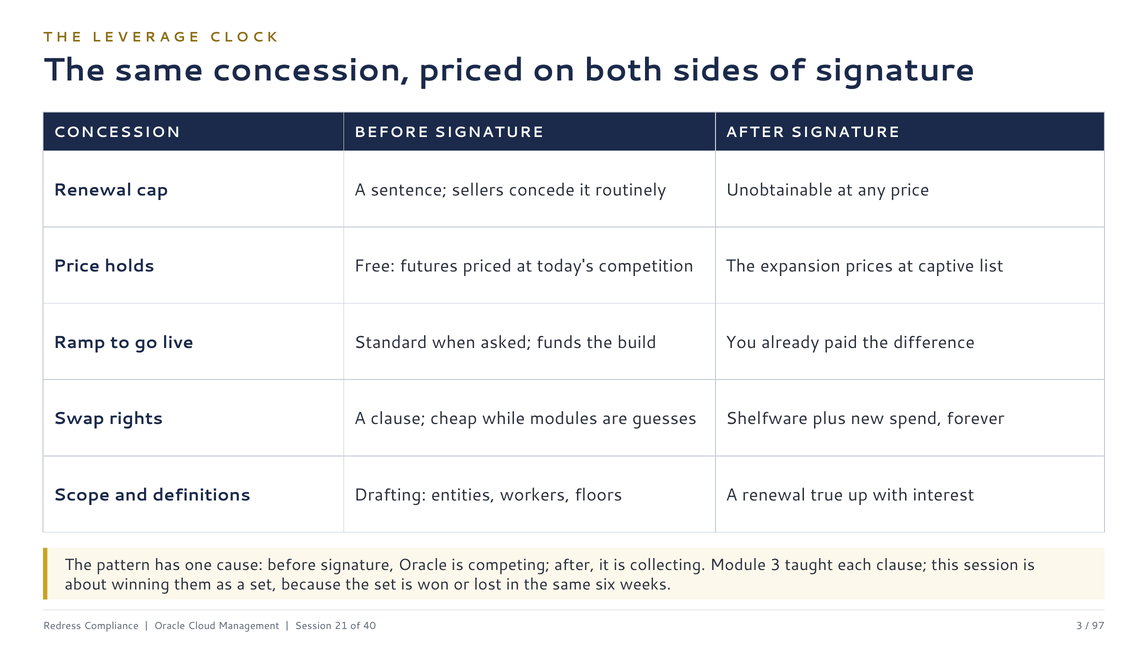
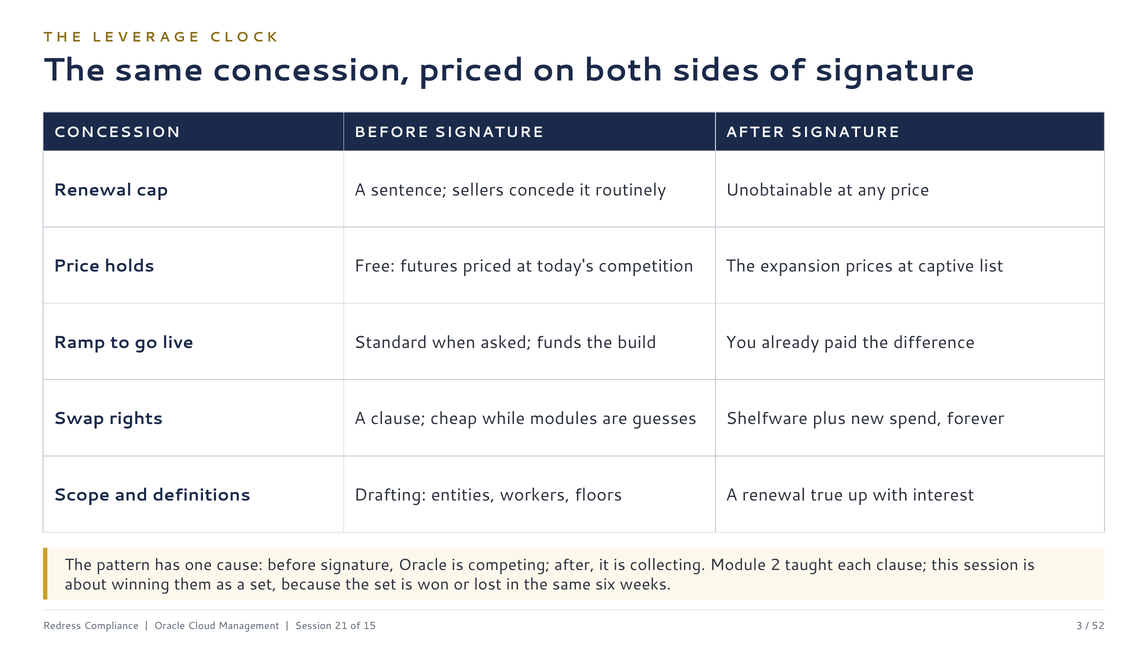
Module 3: 3 -> 2
40: 40 -> 15
97: 97 -> 52
